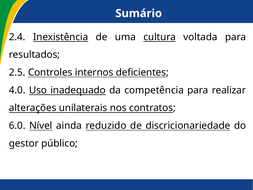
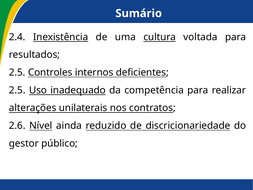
4.0 at (17, 90): 4.0 -> 2.5
6.0: 6.0 -> 2.6
